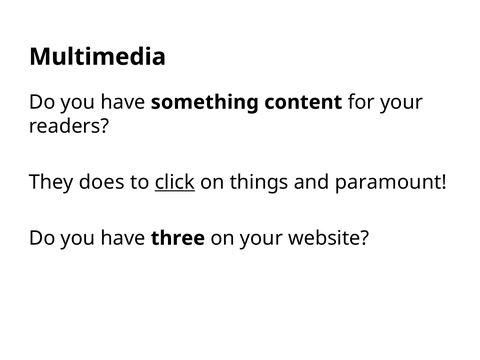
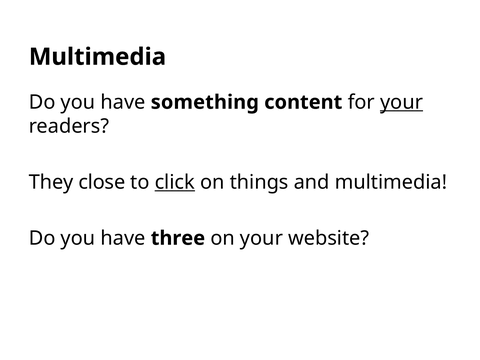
your at (402, 102) underline: none -> present
does: does -> close
and paramount: paramount -> multimedia
